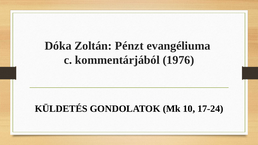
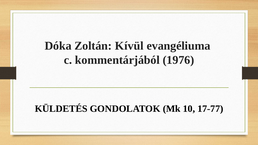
Pénzt: Pénzt -> Kívül
17-24: 17-24 -> 17-77
